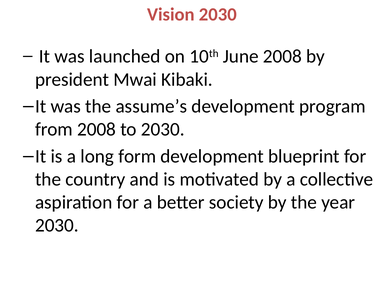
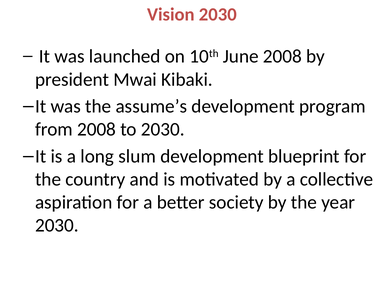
form: form -> slum
